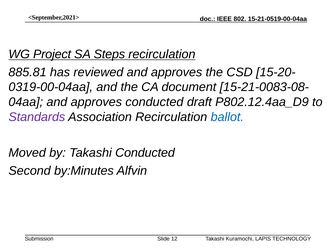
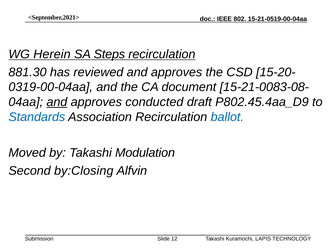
Project: Project -> Herein
885.81: 885.81 -> 881.30
and at (57, 102) underline: none -> present
P802.12.4aa_D9: P802.12.4aa_D9 -> P802.45.4aa_D9
Standards colour: purple -> blue
Takashi Conducted: Conducted -> Modulation
by:Minutes: by:Minutes -> by:Closing
